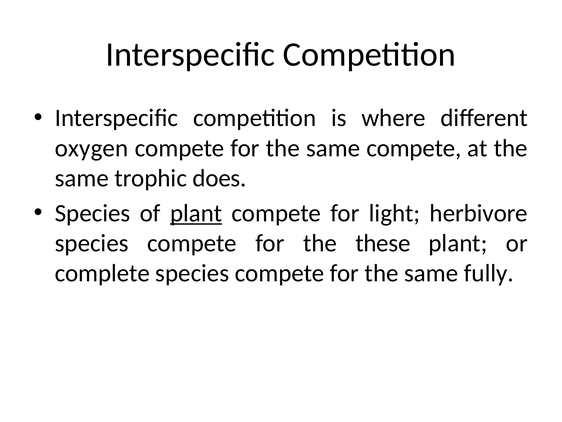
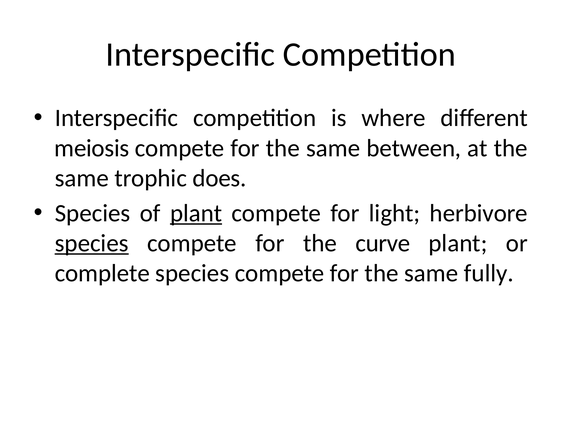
oxygen: oxygen -> meiosis
same compete: compete -> between
species at (92, 243) underline: none -> present
these: these -> curve
